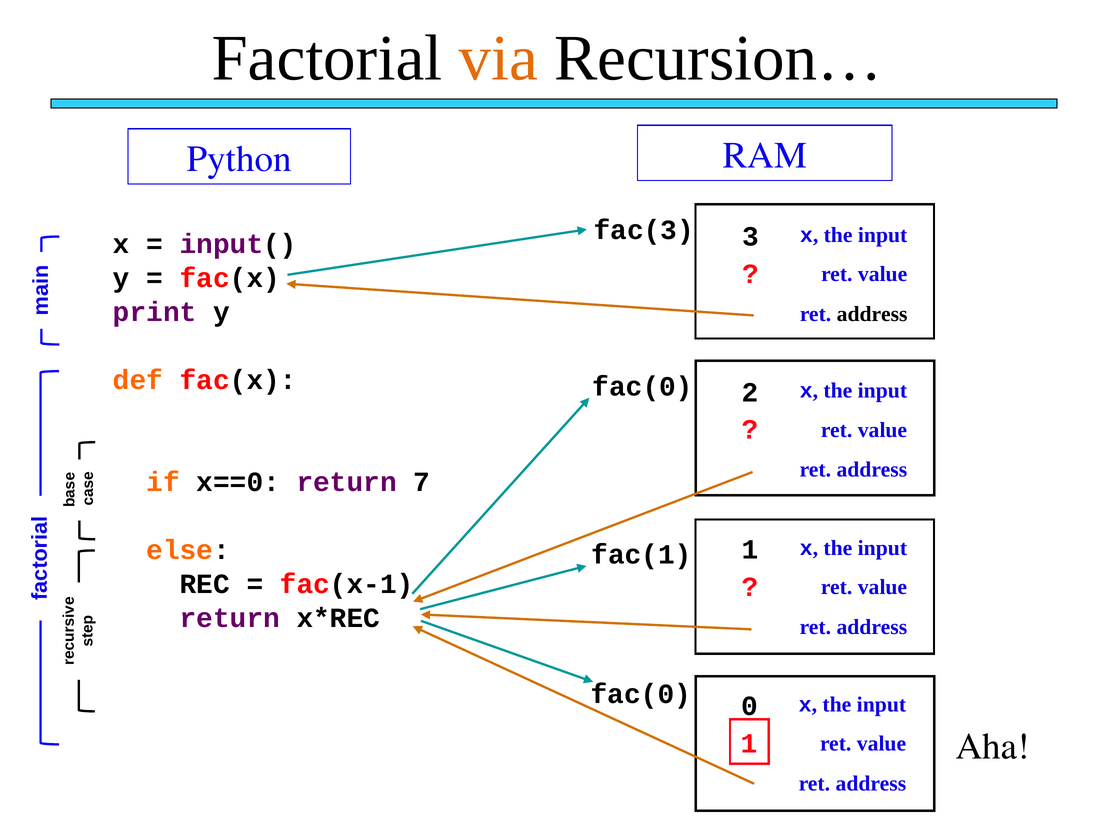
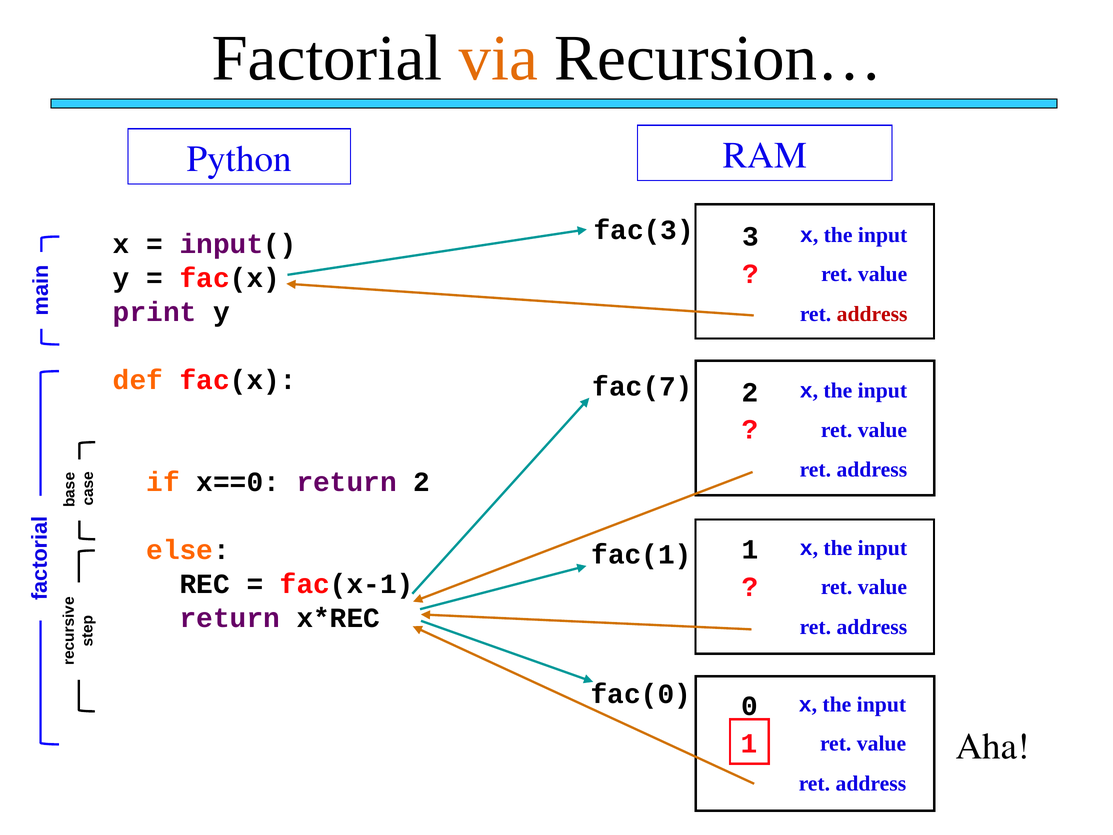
address at (872, 314) colour: black -> red
fac(0 at (643, 386): fac(0 -> fac(7
return 7: 7 -> 2
